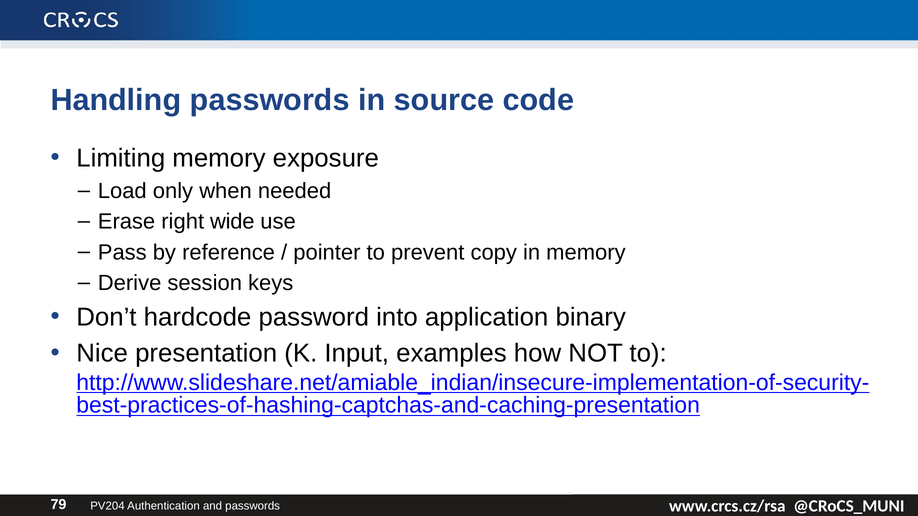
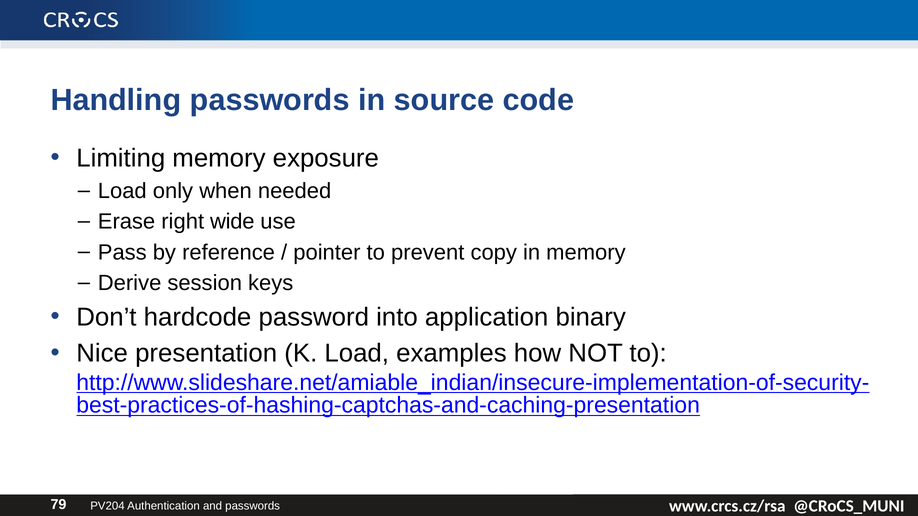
K Input: Input -> Load
